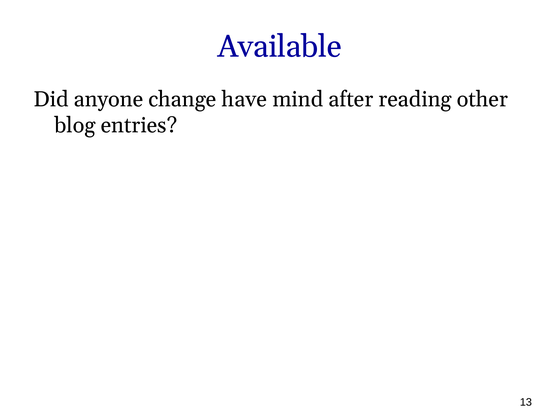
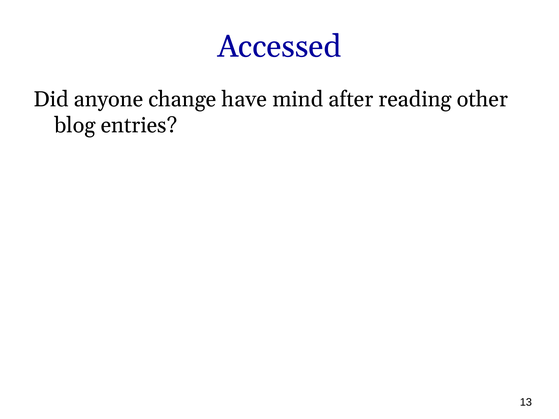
Available: Available -> Accessed
